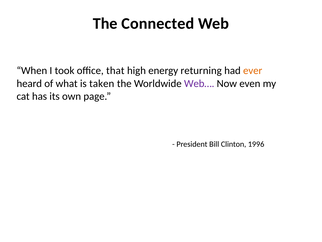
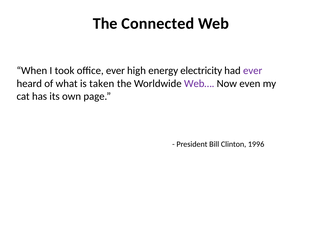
office that: that -> ever
returning: returning -> electricity
ever at (253, 70) colour: orange -> purple
